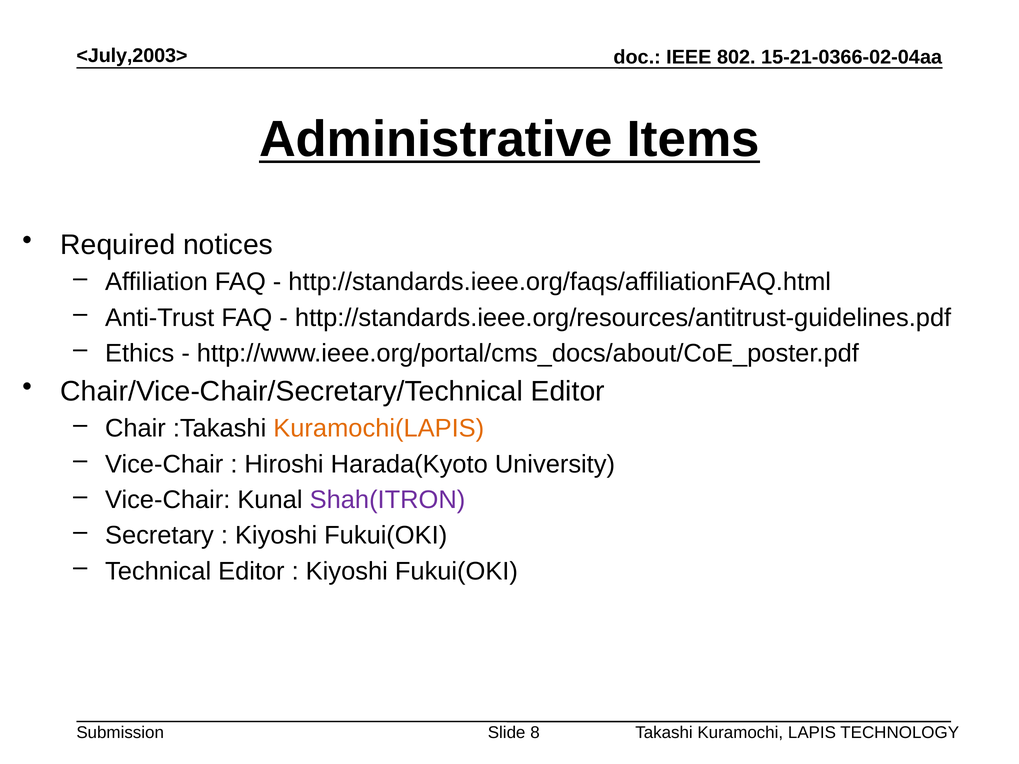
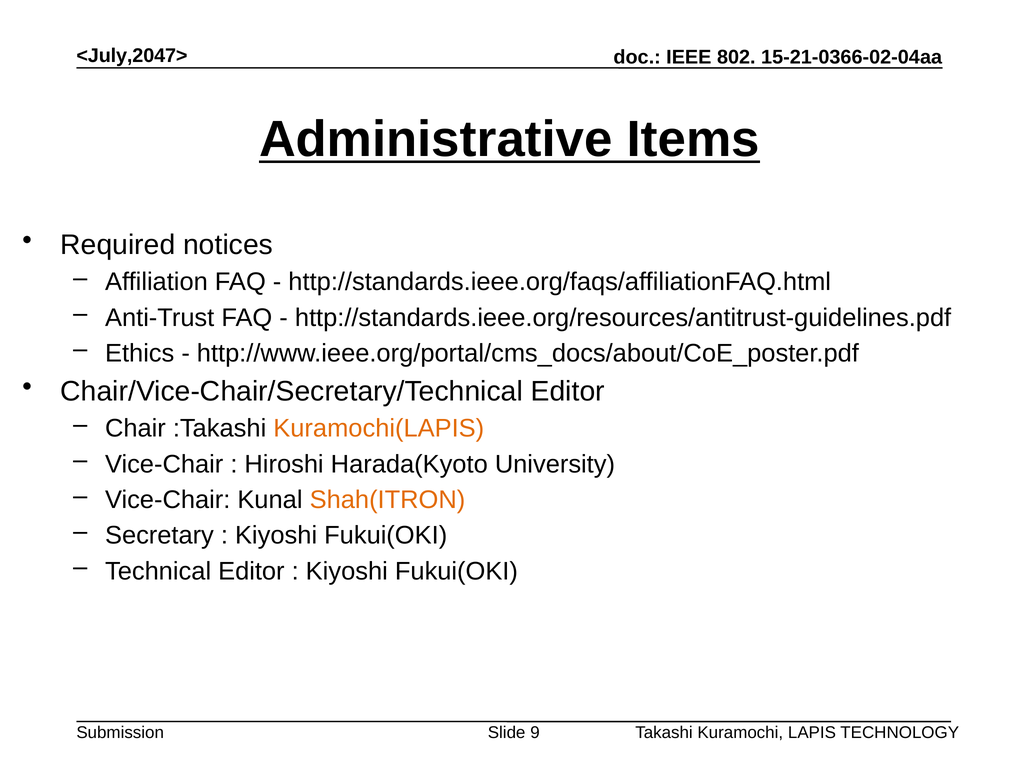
<July,2003>: <July,2003> -> <July,2047>
Shah(ITRON colour: purple -> orange
8: 8 -> 9
